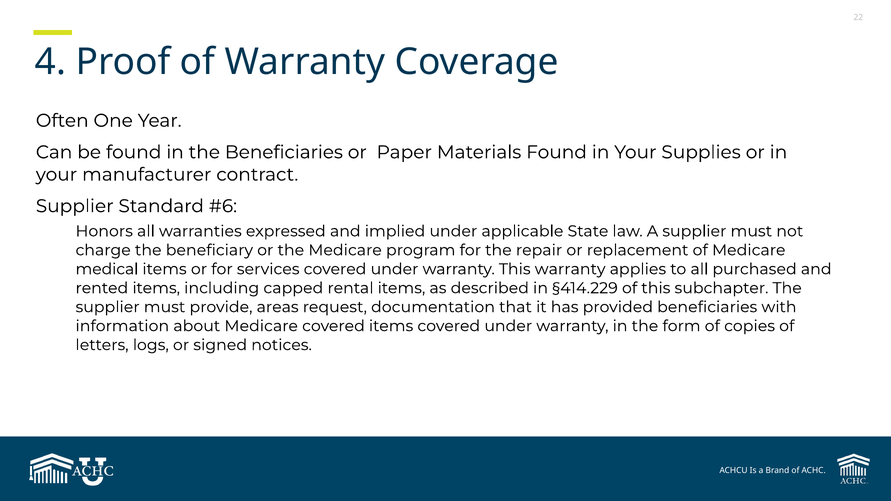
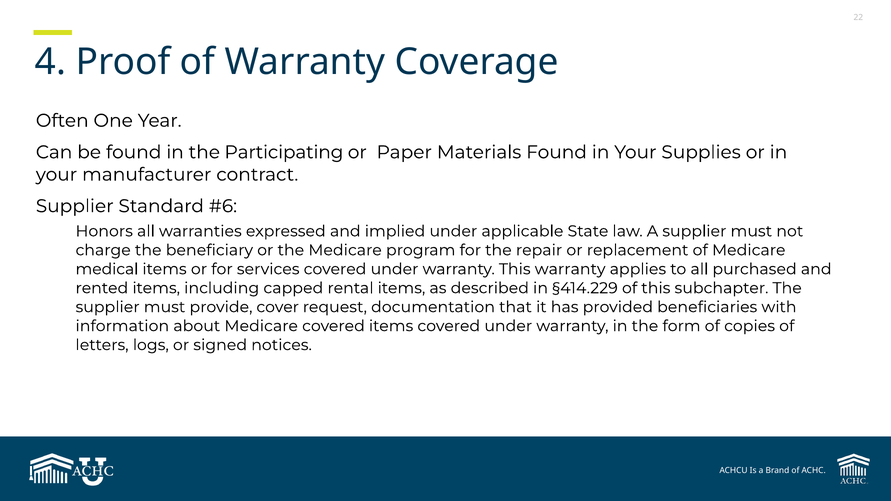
the Beneficiaries: Beneficiaries -> Participating
areas: areas -> cover
